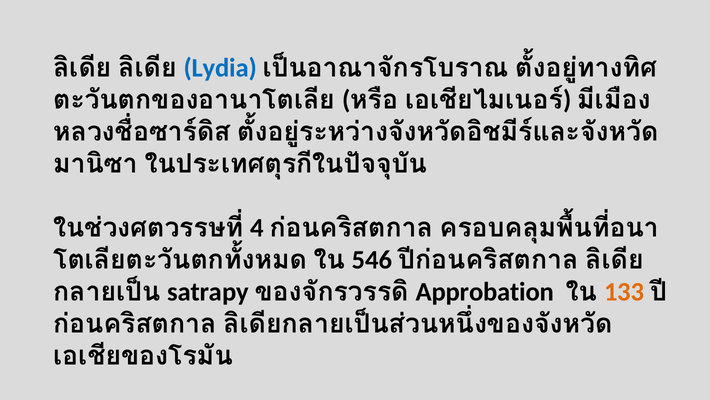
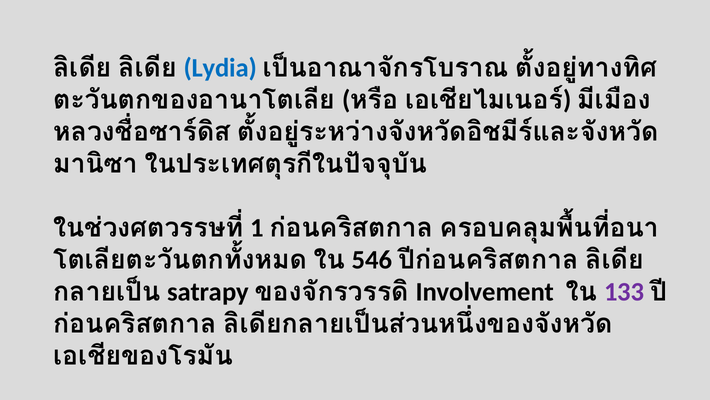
4: 4 -> 1
Approbation: Approbation -> Involvement
133 colour: orange -> purple
